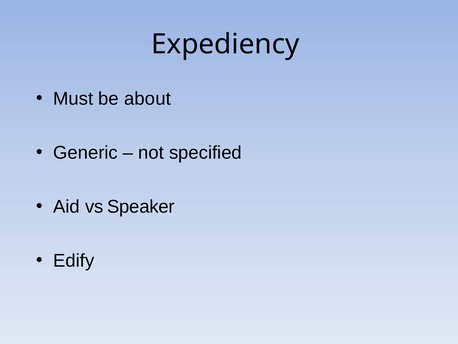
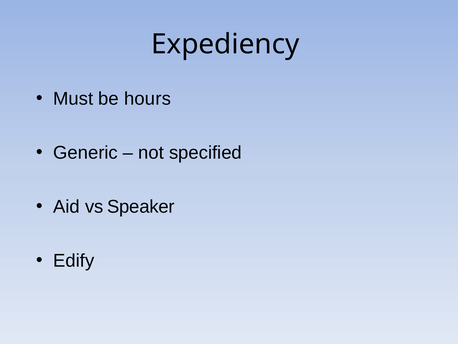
about: about -> hours
